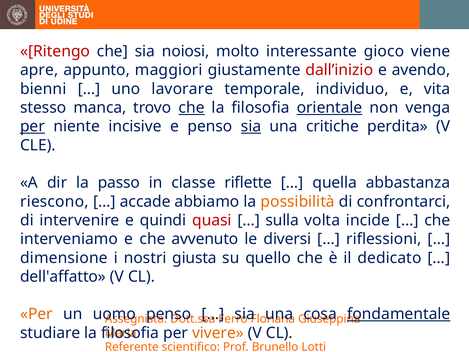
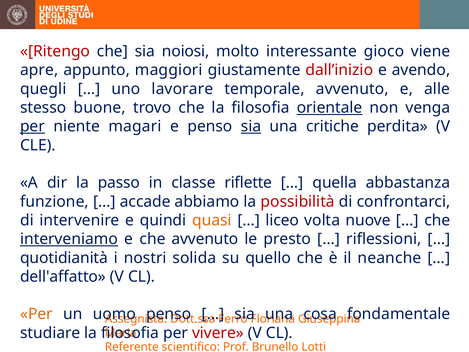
bienni: bienni -> quegli
temporale individuo: individuo -> avvenuto
vita: vita -> alle
manca: manca -> buone
che at (192, 108) underline: present -> none
incisive: incisive -> magari
riescono: riescono -> funzione
possibilità colour: orange -> red
quasi colour: red -> orange
sulla: sulla -> liceo
incide: incide -> nuove
interveniamo underline: none -> present
diversi: diversi -> presto
dimensione: dimensione -> quotidianità
giusta: giusta -> solida
dedicato: dedicato -> neanche
fondamentale underline: present -> none
vivere colour: orange -> red
